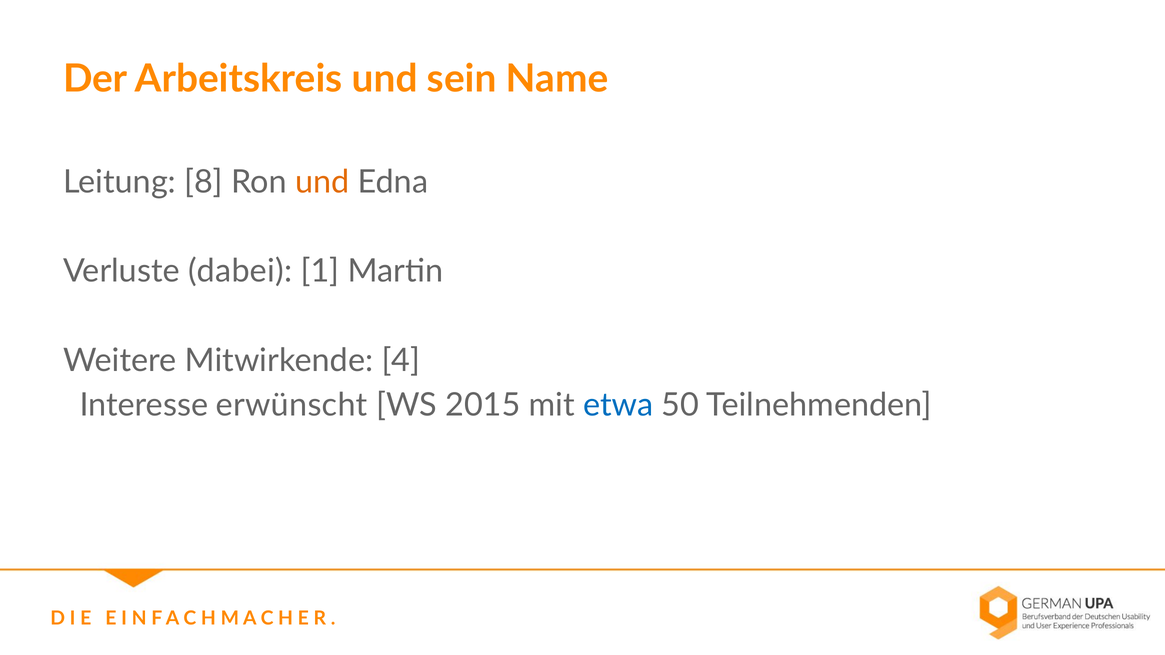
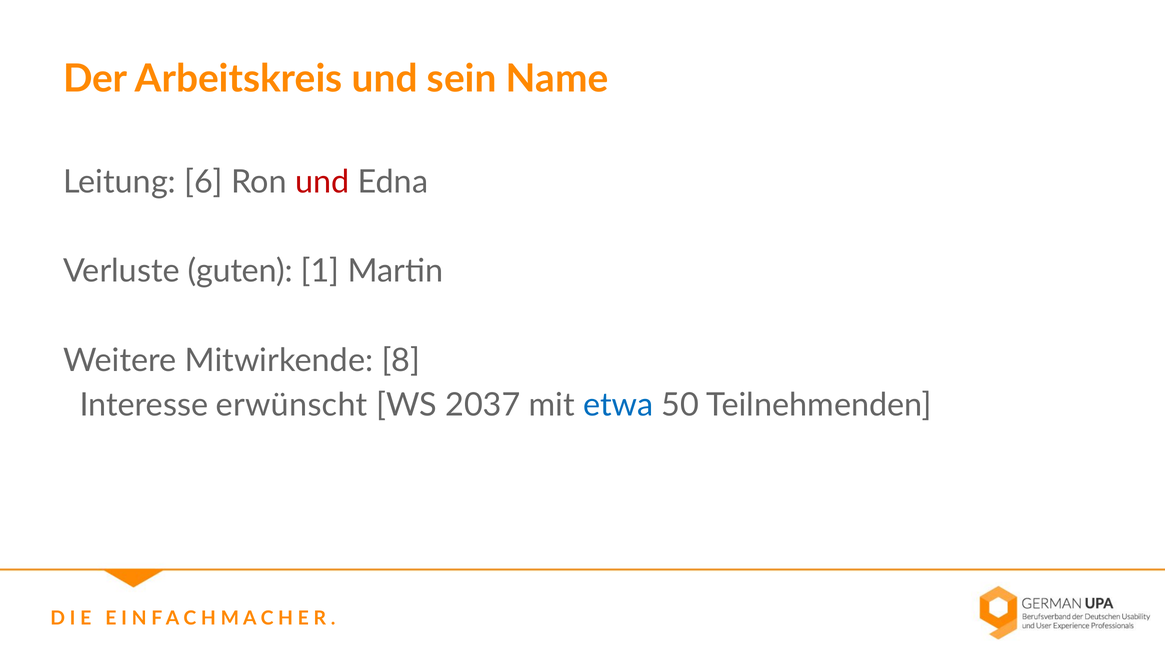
8: 8 -> 6
und at (322, 182) colour: orange -> red
dabei: dabei -> guten
4: 4 -> 8
2015: 2015 -> 2037
